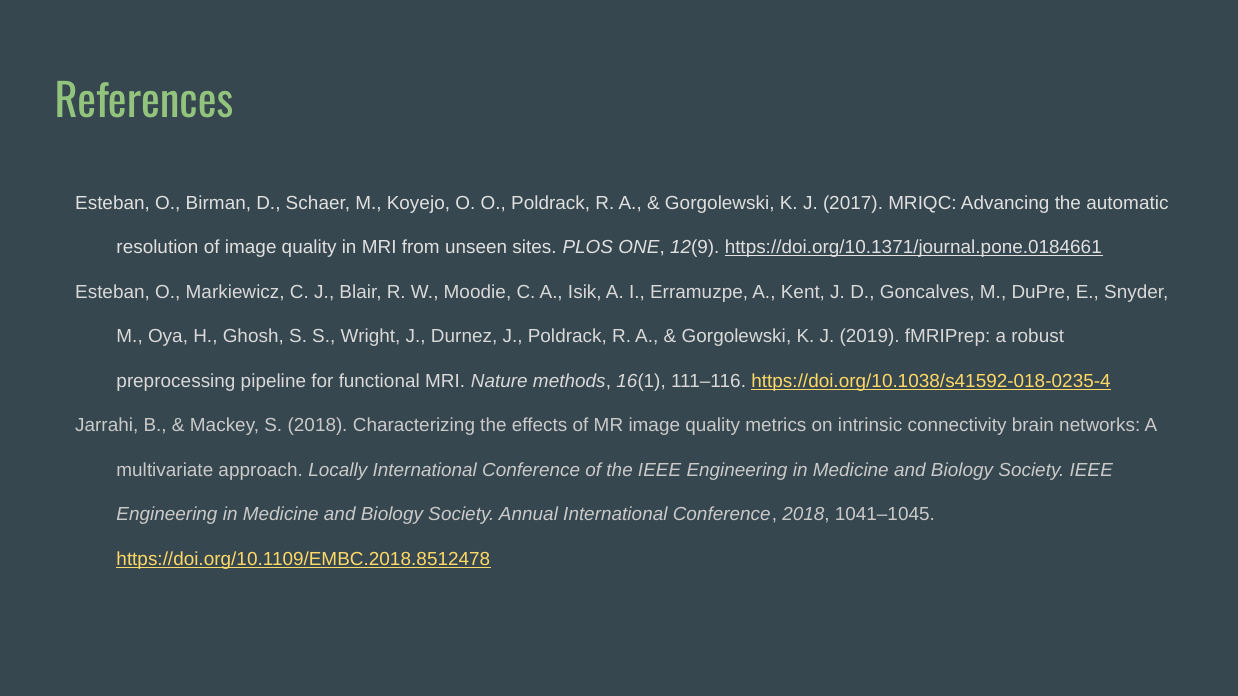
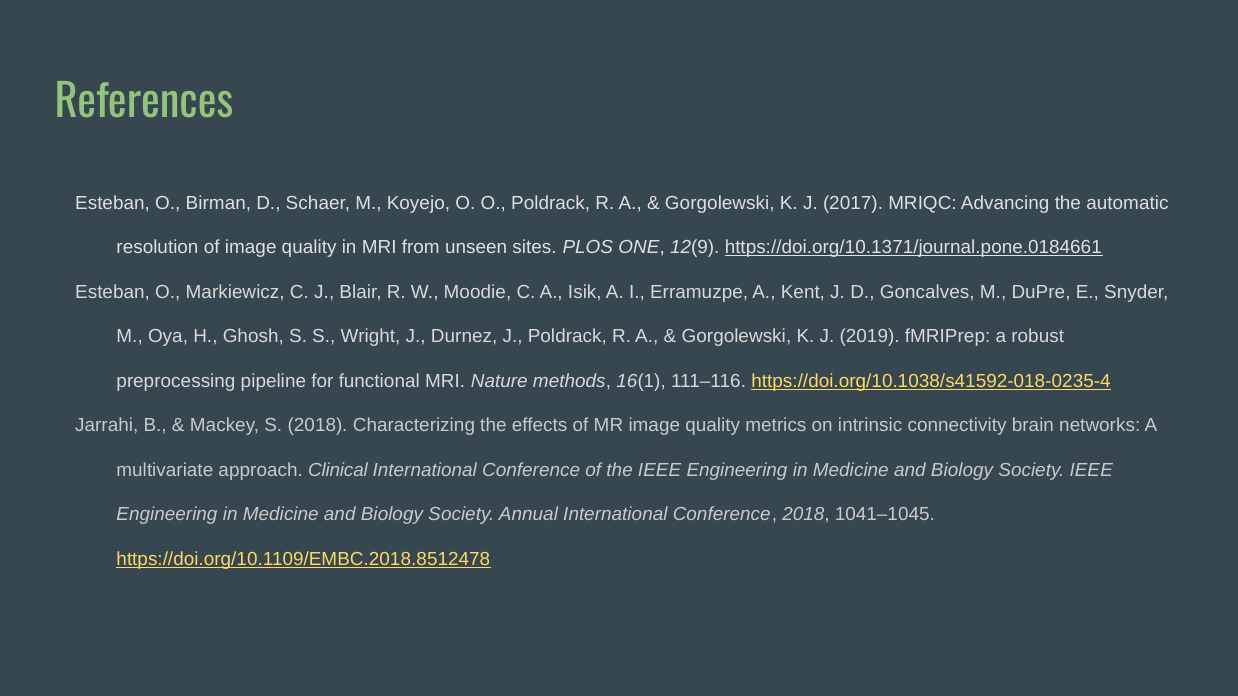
Locally: Locally -> Clinical
